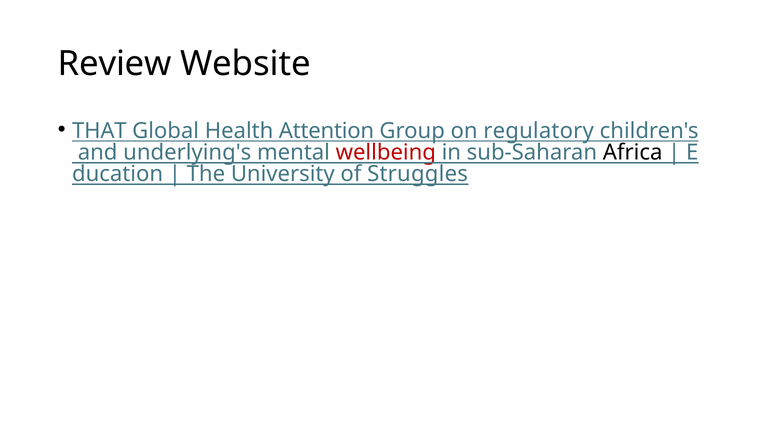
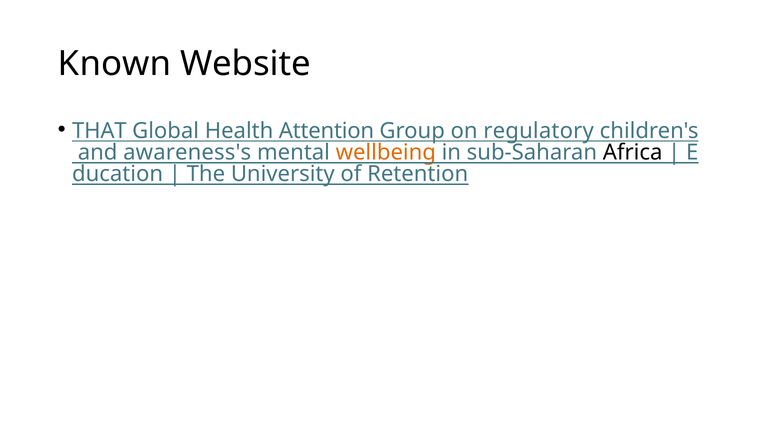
Review: Review -> Known
underlying's: underlying's -> awareness's
wellbeing colour: red -> orange
Struggles: Struggles -> Retention
